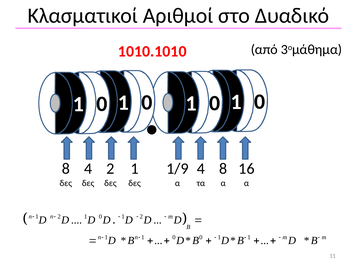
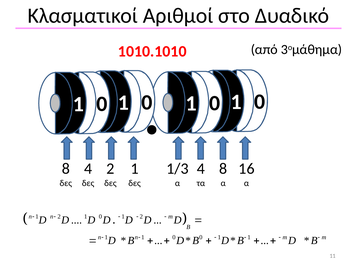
1/9: 1/9 -> 1/3
